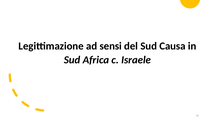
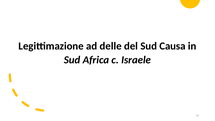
sensi: sensi -> delle
